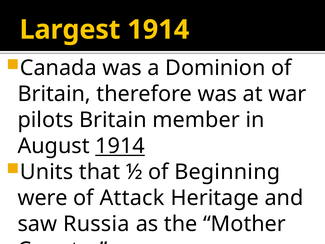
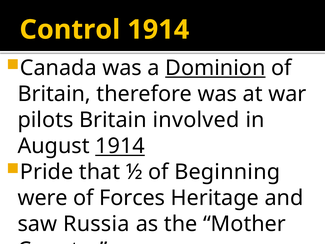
Largest: Largest -> Control
Dominion underline: none -> present
member: member -> involved
Units: Units -> Pride
Attack: Attack -> Forces
